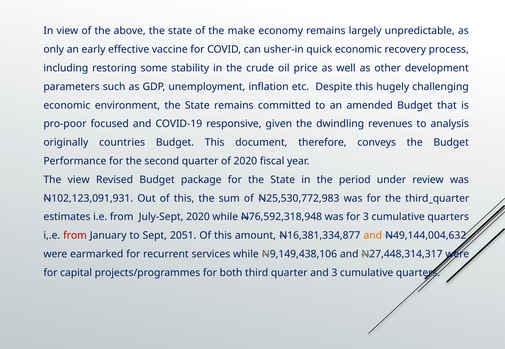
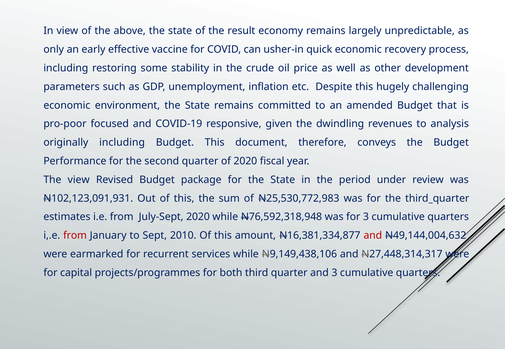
make: make -> result
originally countries: countries -> including
2051: 2051 -> 2010
and at (373, 236) colour: orange -> red
